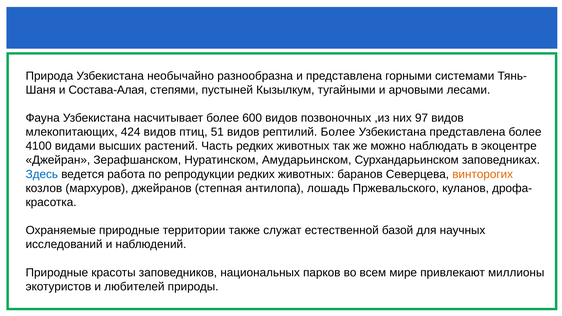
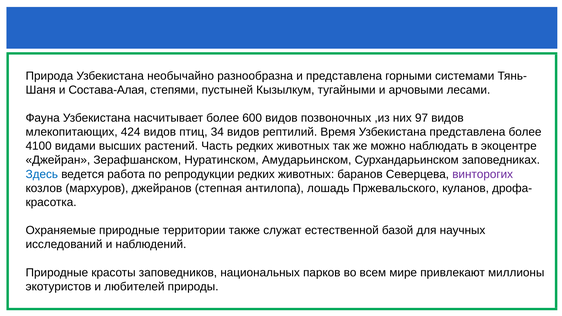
51: 51 -> 34
рептилий Более: Более -> Время
винторогих colour: orange -> purple
